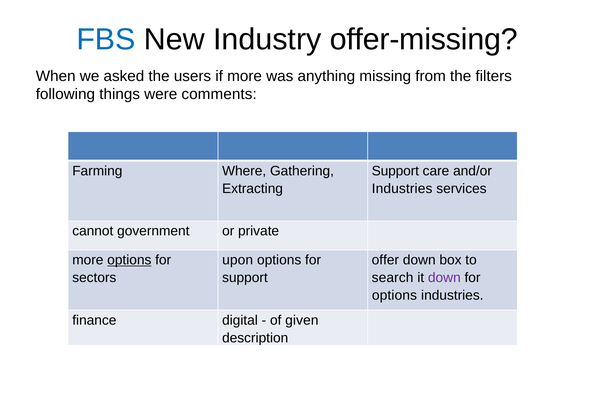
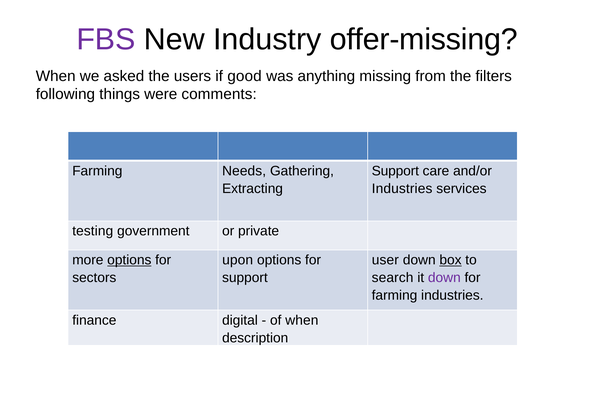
FBS colour: blue -> purple
if more: more -> good
Where: Where -> Needs
cannot: cannot -> testing
offer: offer -> user
box underline: none -> present
options at (394, 296): options -> farming
of given: given -> when
